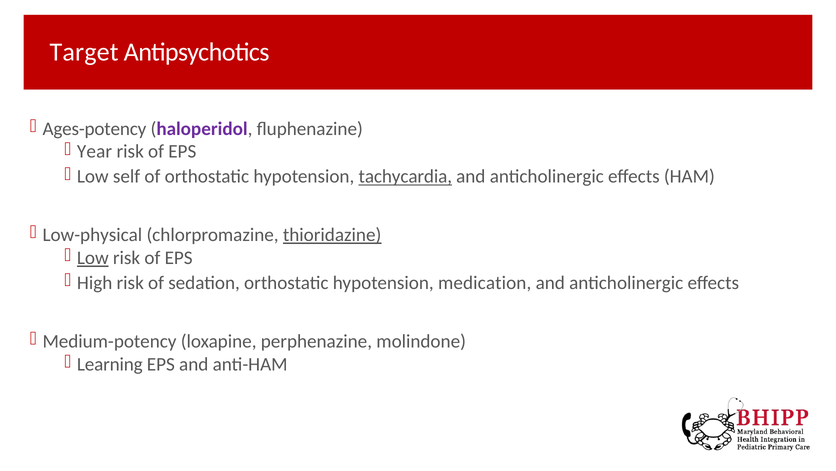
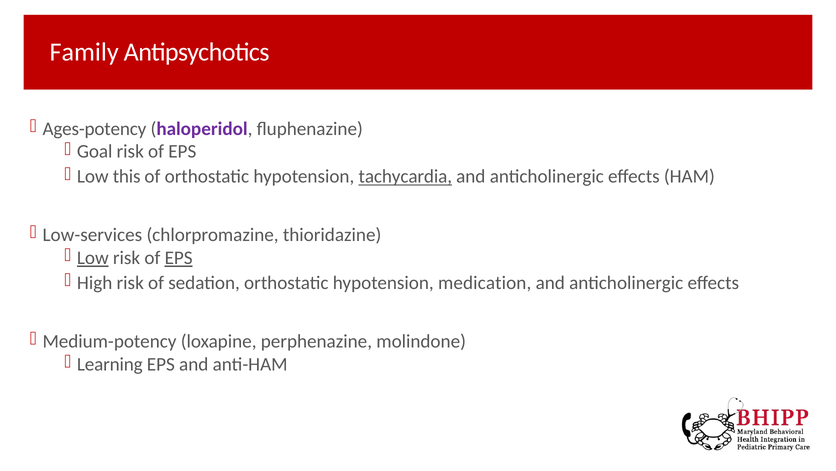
Target: Target -> Family
Year: Year -> Goal
self: self -> this
Low-physical: Low-physical -> Low-services
thioridazine underline: present -> none
EPS at (179, 258) underline: none -> present
